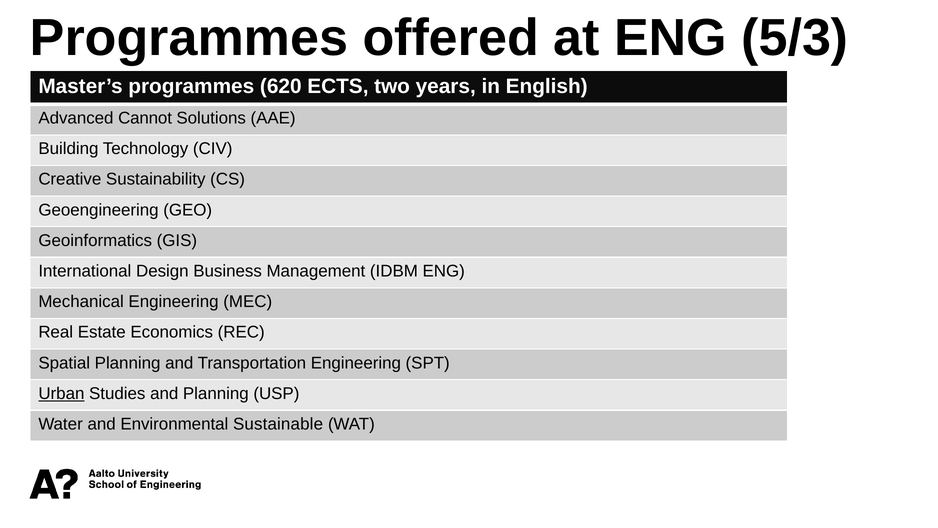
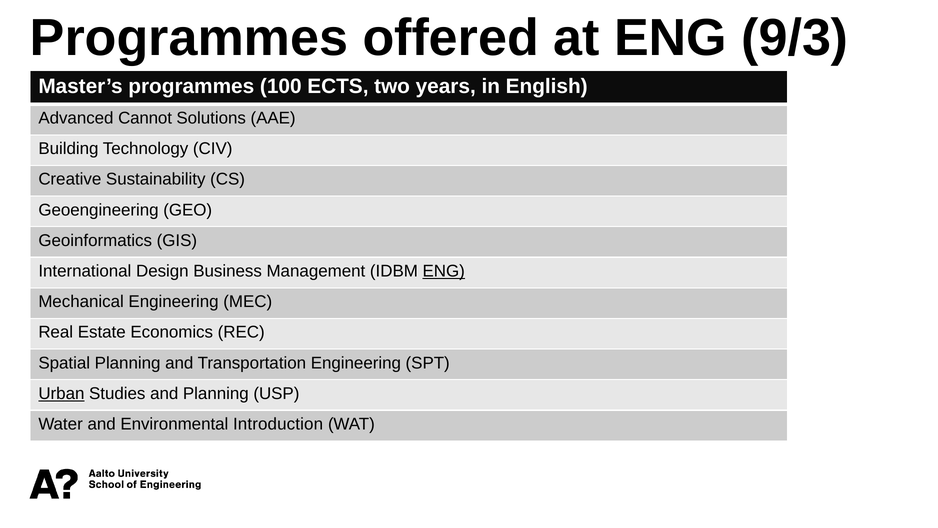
5/3: 5/3 -> 9/3
620: 620 -> 100
ENG at (444, 271) underline: none -> present
Sustainable: Sustainable -> Introduction
